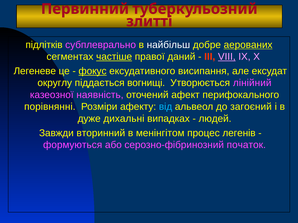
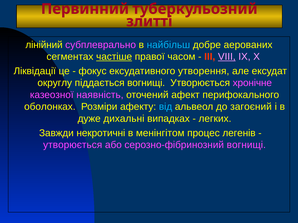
підлітків: підлітків -> лінійний
найбільш colour: white -> light blue
аерованих underline: present -> none
даний: даний -> часом
Легеневе: Легеневе -> Ліквідації
фокус underline: present -> none
висипання: висипання -> утворення
лінійний: лінійний -> хронічне
порівнянні: порівнянні -> оболонках
людей: людей -> легких
вторинний: вторинний -> некротичні
формуються at (73, 145): формуються -> утворюється
серозно-фібринозний початок: початок -> вогнищі
